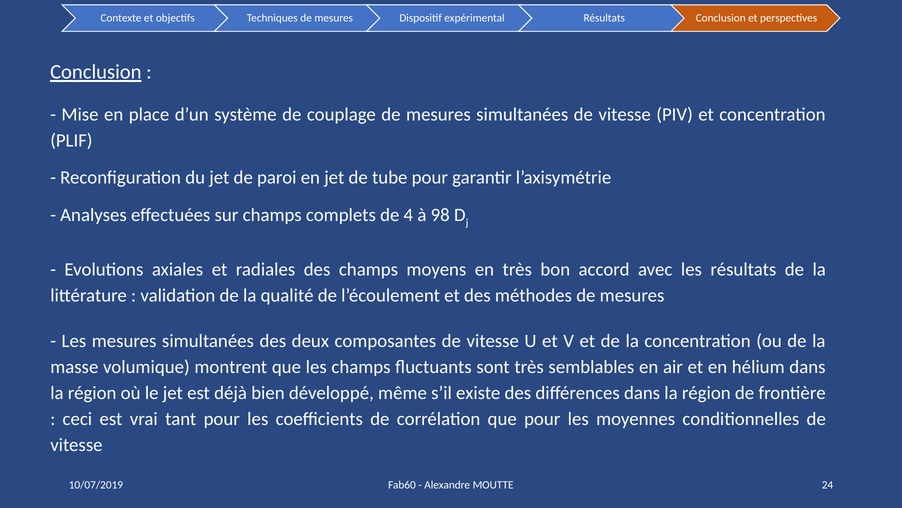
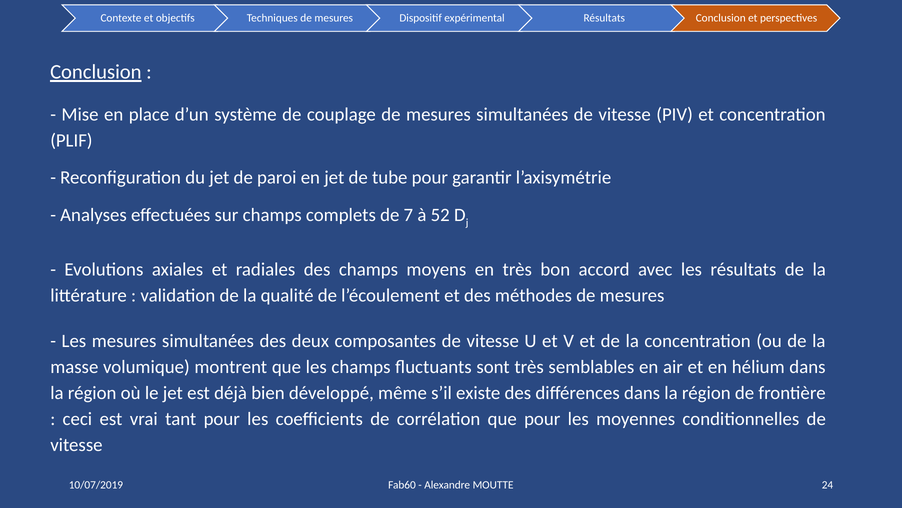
4: 4 -> 7
98: 98 -> 52
